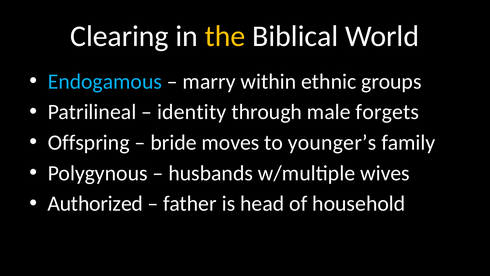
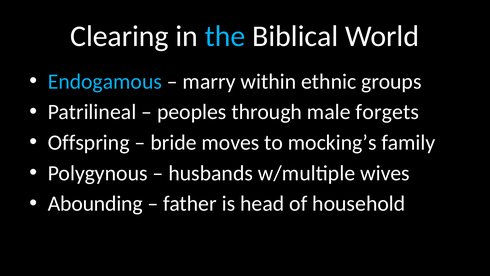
the colour: yellow -> light blue
identity: identity -> peoples
younger’s: younger’s -> mocking’s
Authorized: Authorized -> Abounding
